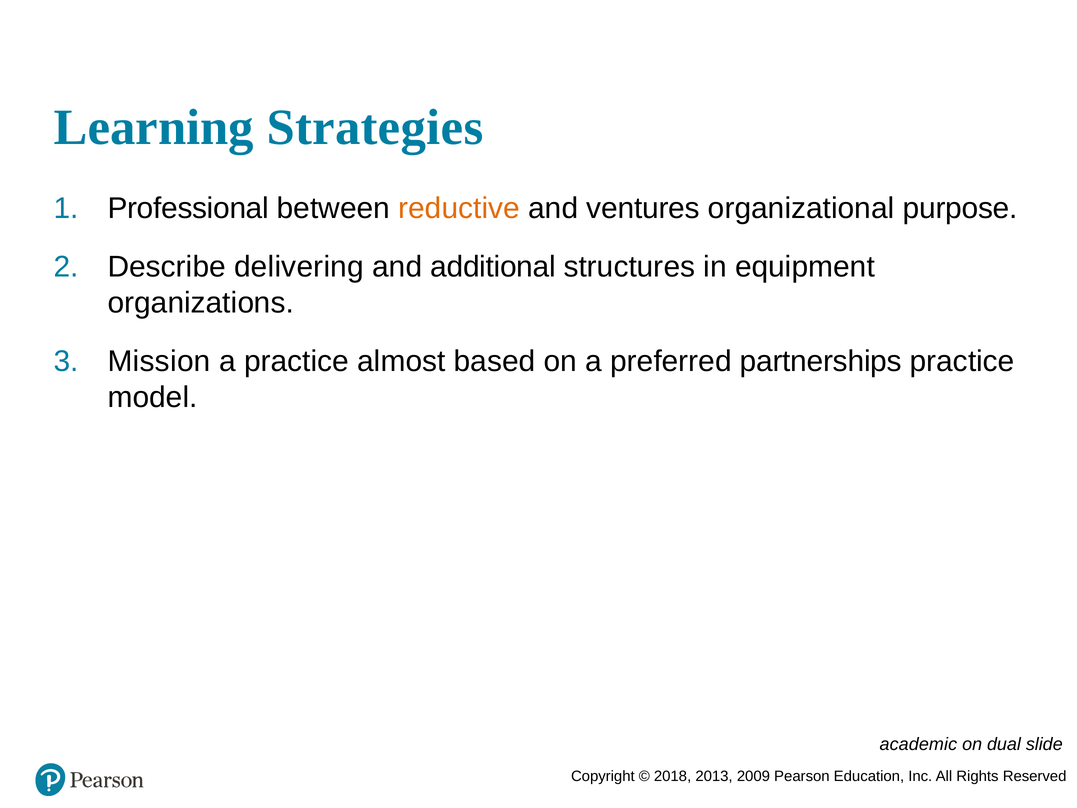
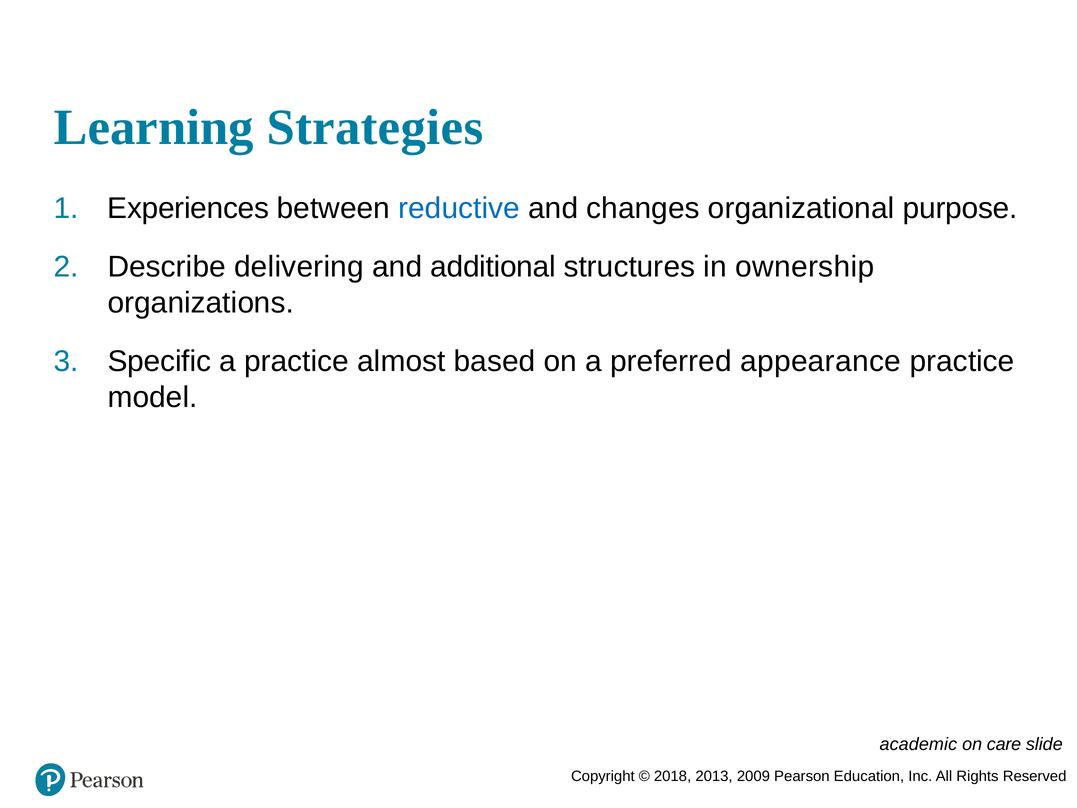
Professional: Professional -> Experiences
reductive colour: orange -> blue
ventures: ventures -> changes
equipment: equipment -> ownership
Mission: Mission -> Specific
partnerships: partnerships -> appearance
dual: dual -> care
